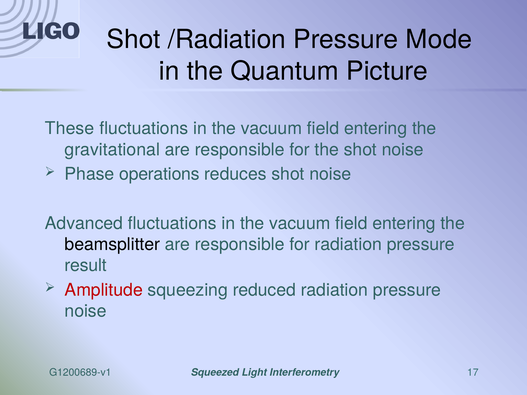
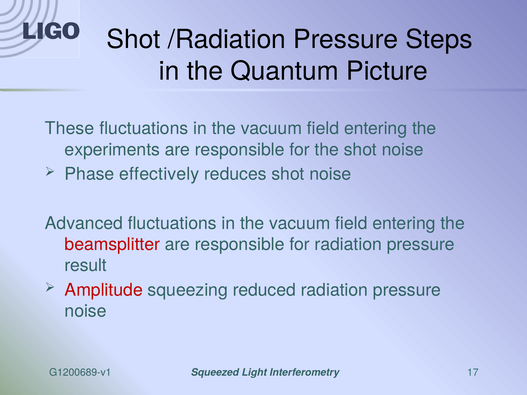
Mode: Mode -> Steps
gravitational: gravitational -> experiments
operations: operations -> effectively
beamsplitter colour: black -> red
